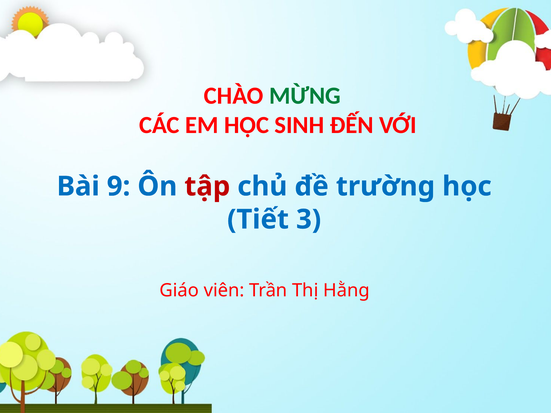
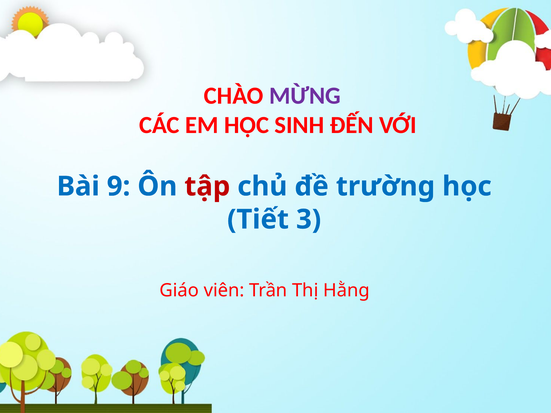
MỪNG colour: green -> purple
